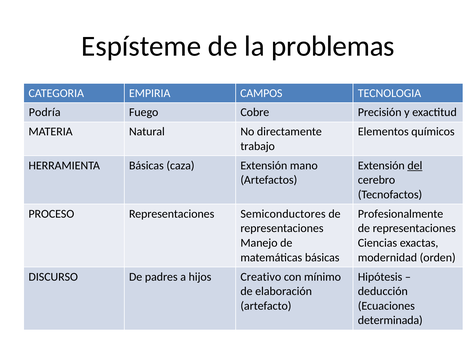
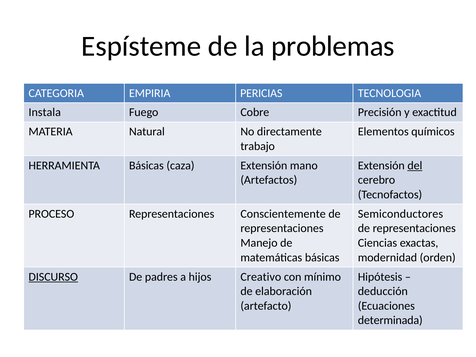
CAMPOS: CAMPOS -> PERICIAS
Podría: Podría -> Instala
Semiconductores: Semiconductores -> Conscientemente
Profesionalmente: Profesionalmente -> Semiconductores
DISCURSO underline: none -> present
